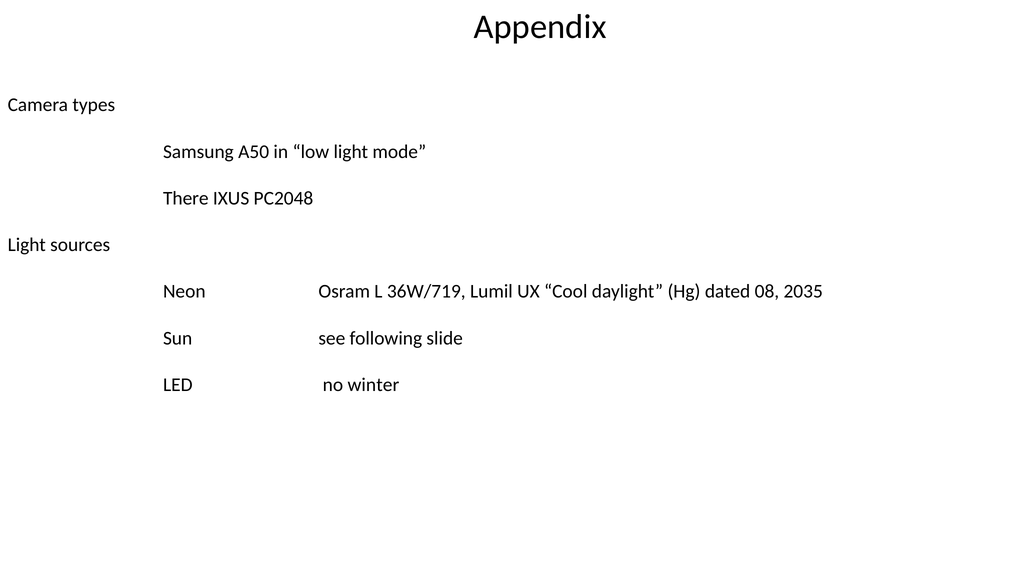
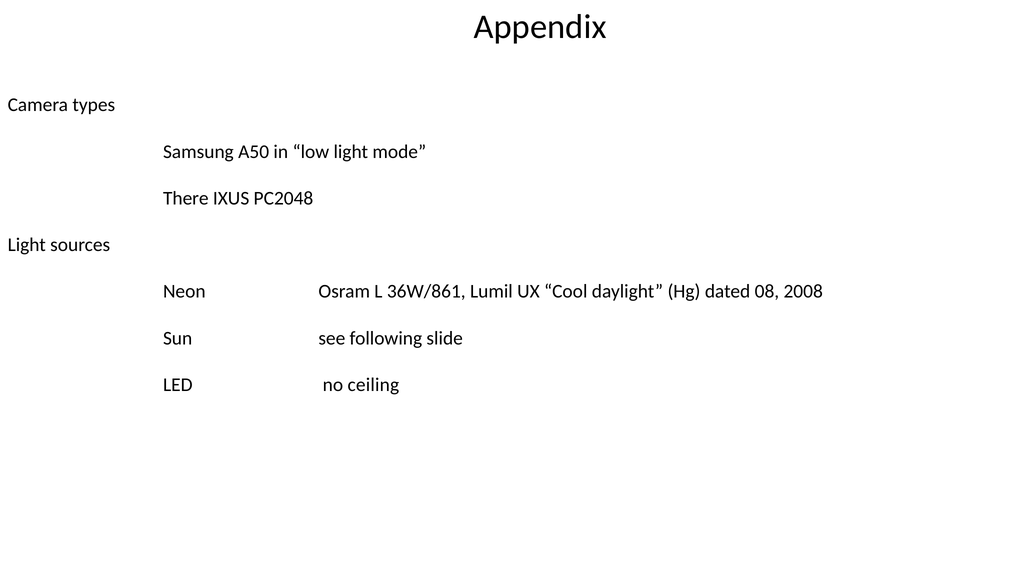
36W/719: 36W/719 -> 36W/861
2035: 2035 -> 2008
winter: winter -> ceiling
